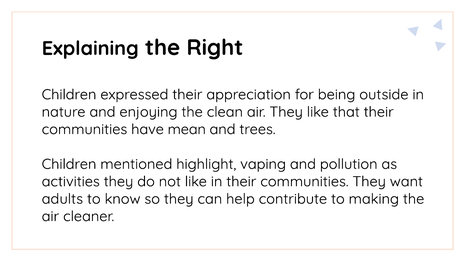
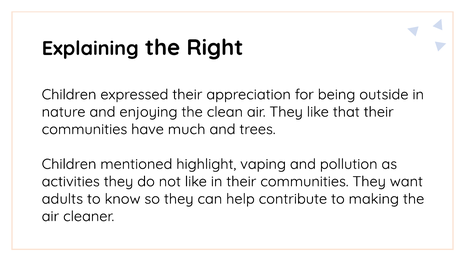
mean: mean -> much
